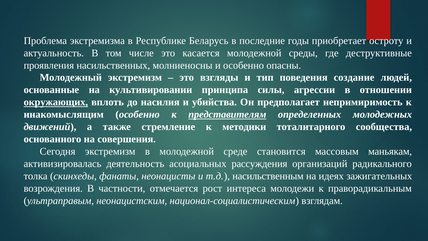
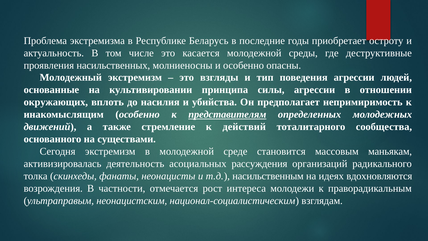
поведения создание: создание -> агрессии
окружающих underline: present -> none
методики: методики -> действий
совершения: совершения -> существами
зажигательных: зажигательных -> вдохновляются
